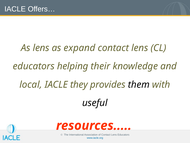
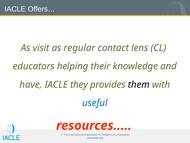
As lens: lens -> visit
expand: expand -> regular
local: local -> have
useful colour: black -> blue
